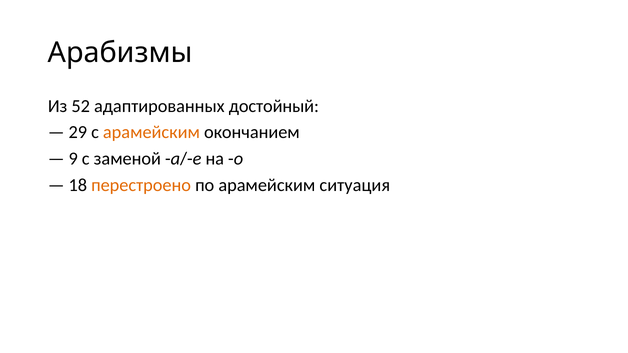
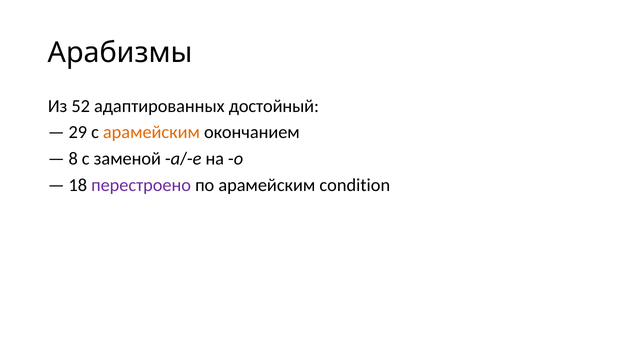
9: 9 -> 8
перестроено colour: orange -> purple
ситуация: ситуация -> condition
